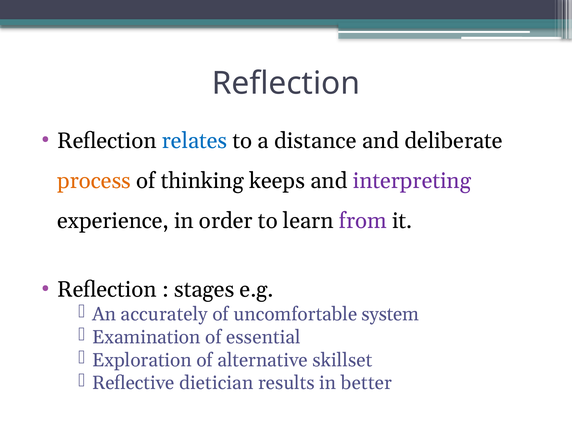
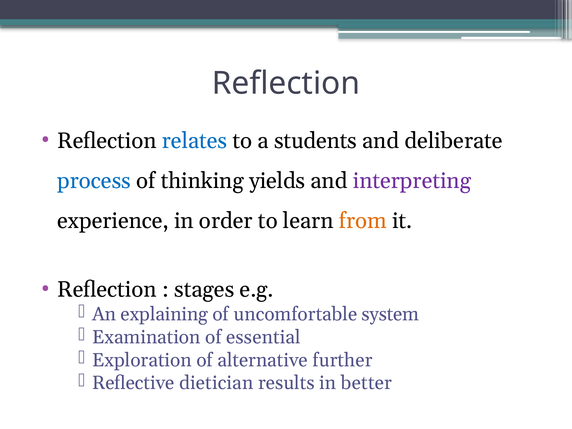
distance: distance -> students
process colour: orange -> blue
keeps: keeps -> yields
from colour: purple -> orange
accurately: accurately -> explaining
skillset: skillset -> further
